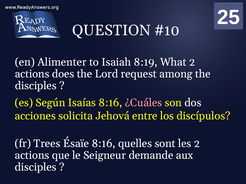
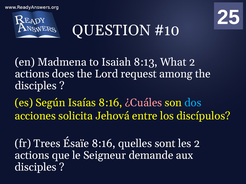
Alimenter: Alimenter -> Madmena
8:19: 8:19 -> 8:13
dos colour: white -> light blue
